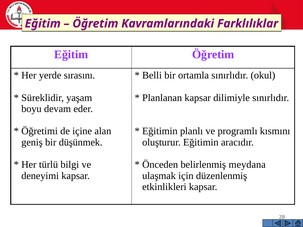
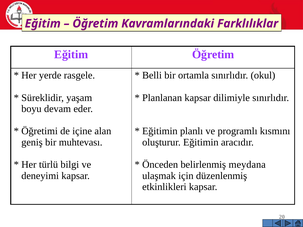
sırasını: sırasını -> rasgele
düşünmek: düşünmek -> muhtevası
